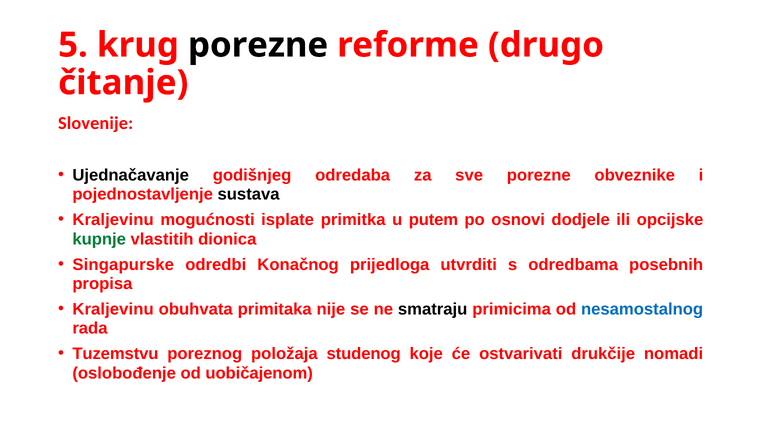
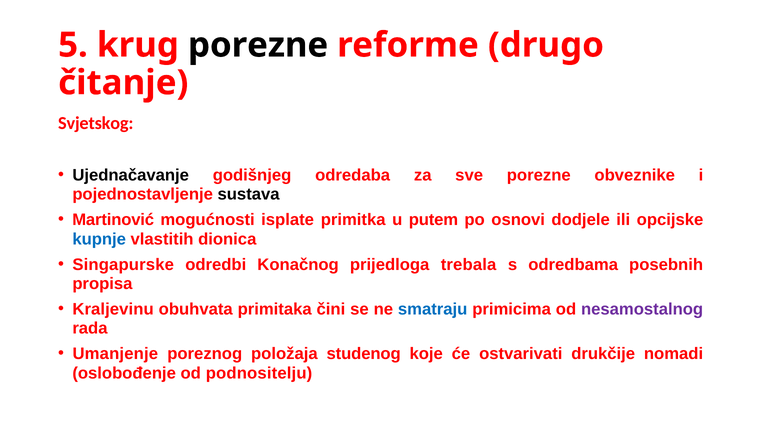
Slovenije: Slovenije -> Svjetskog
Kraljevinu at (113, 220): Kraljevinu -> Martinović
kupnje colour: green -> blue
utvrditi: utvrditi -> trebala
nije: nije -> čini
smatraju colour: black -> blue
nesamostalnog colour: blue -> purple
Tuzemstvu: Tuzemstvu -> Umanjenje
uobičajenom: uobičajenom -> podnositelju
